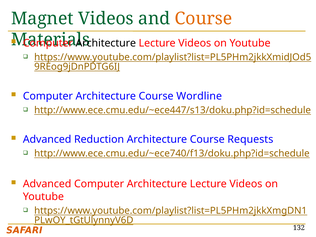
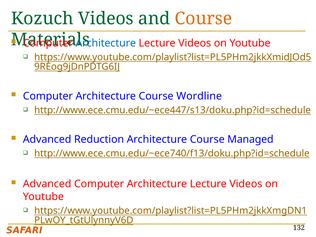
Magnet: Magnet -> Kozuch
Architecture at (106, 43) colour: black -> blue
Requests: Requests -> Managed
